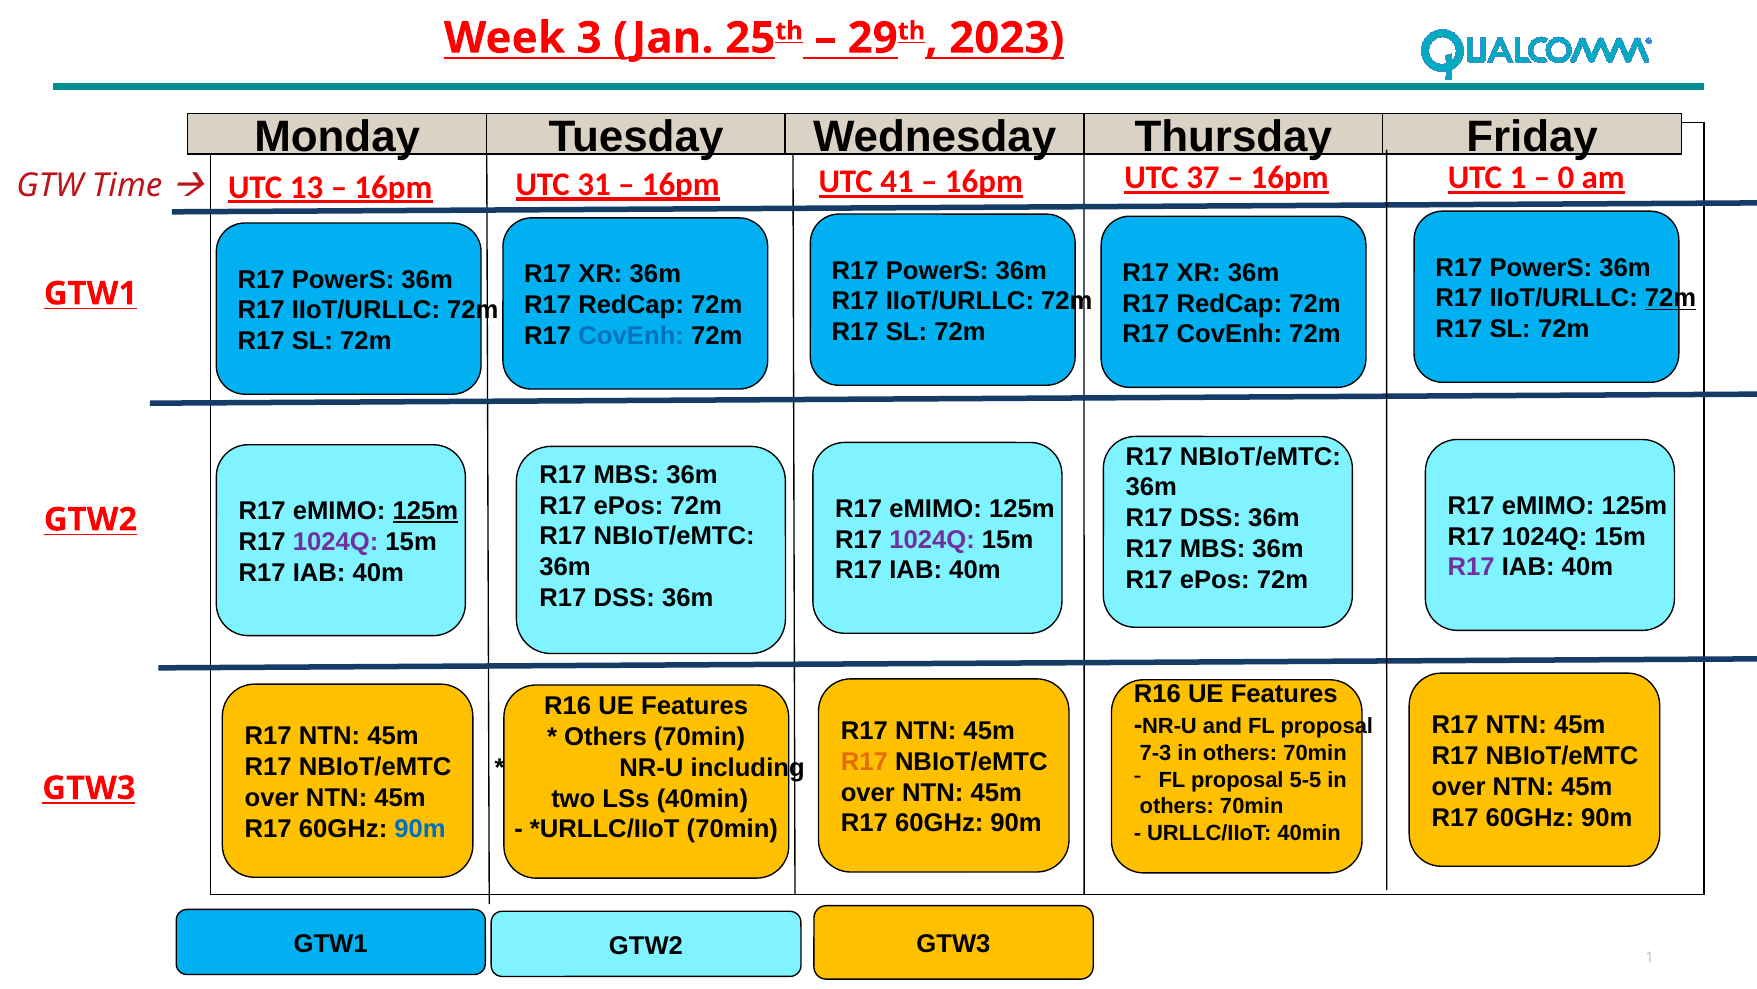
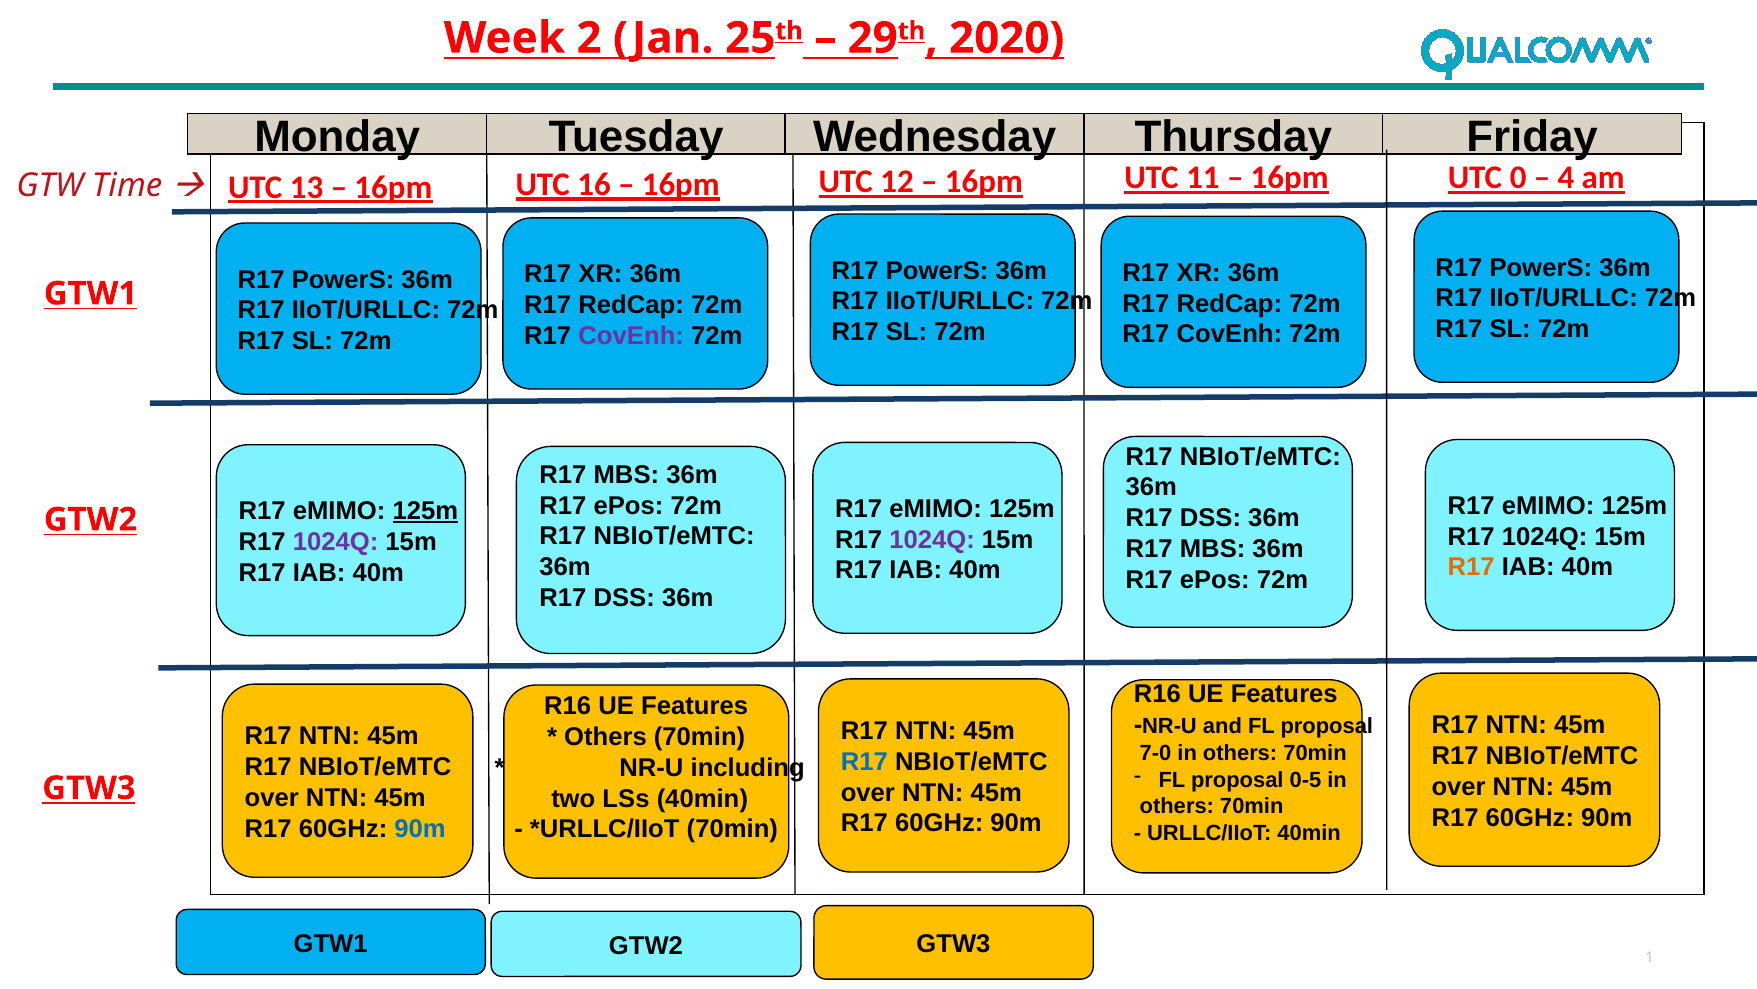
3: 3 -> 2
2023: 2023 -> 2020
31: 31 -> 16
41: 41 -> 12
37: 37 -> 11
UTC 1: 1 -> 0
0: 0 -> 4
72m at (1671, 298) underline: present -> none
CovEnh at (631, 336) colour: blue -> purple
R17 at (1471, 567) colour: purple -> orange
7-3: 7-3 -> 7-0
R17 at (864, 761) colour: orange -> blue
5-5: 5-5 -> 0-5
